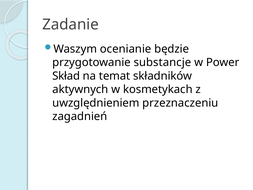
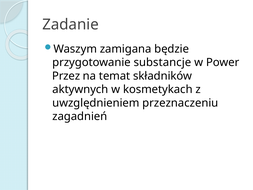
ocenianie: ocenianie -> zamigana
Skład: Skład -> Przez
